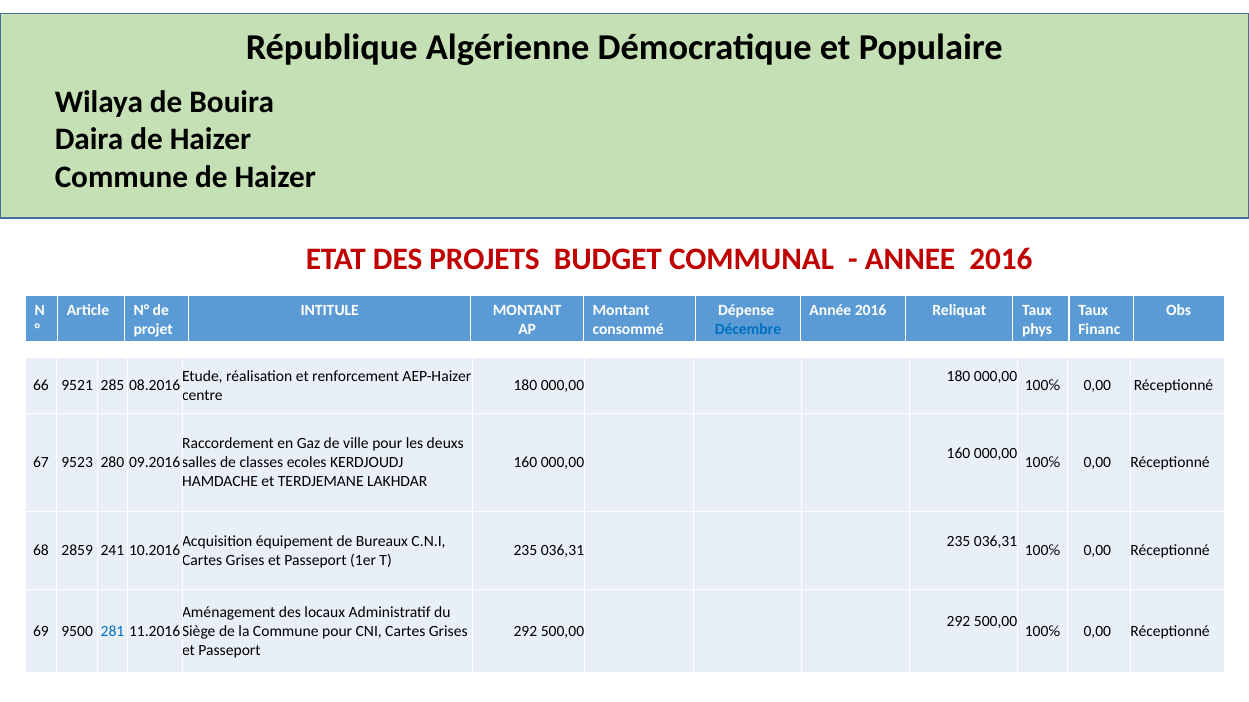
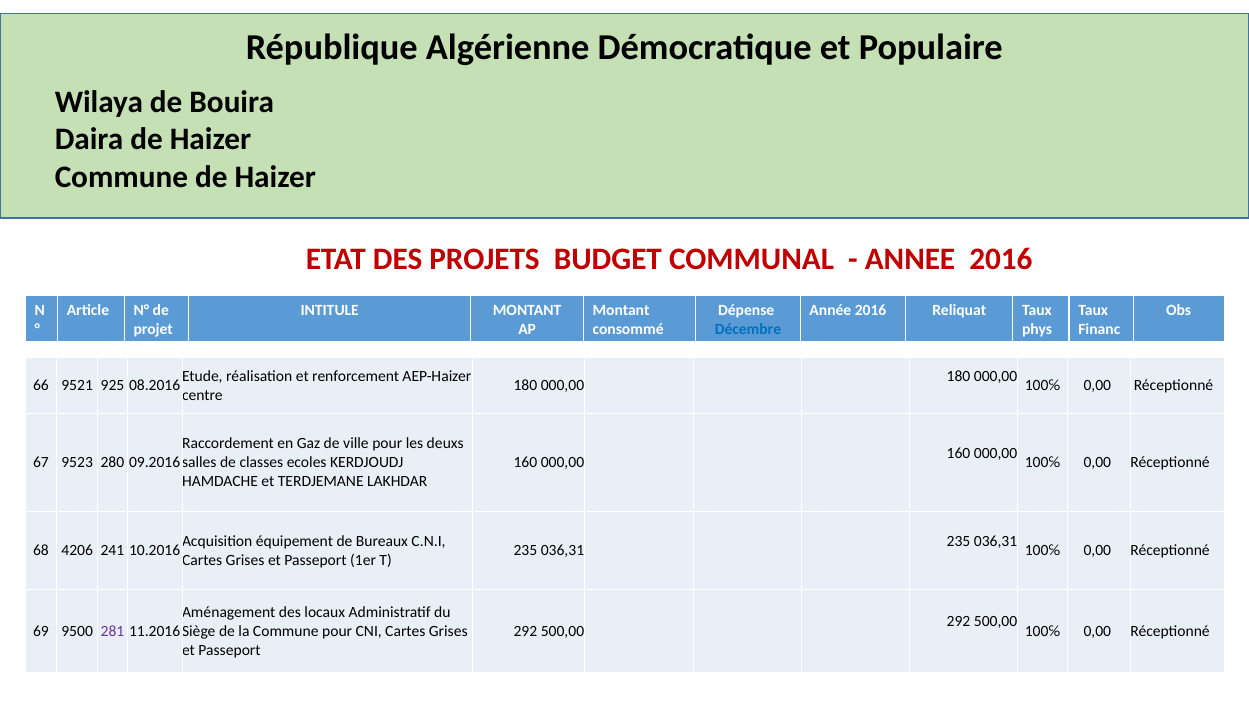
285: 285 -> 925
2859: 2859 -> 4206
281 colour: blue -> purple
